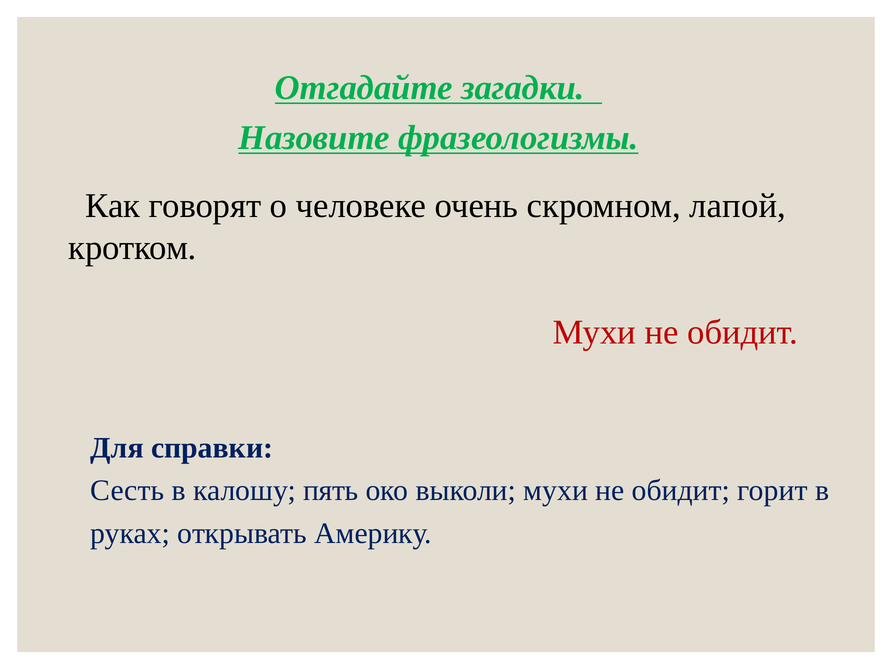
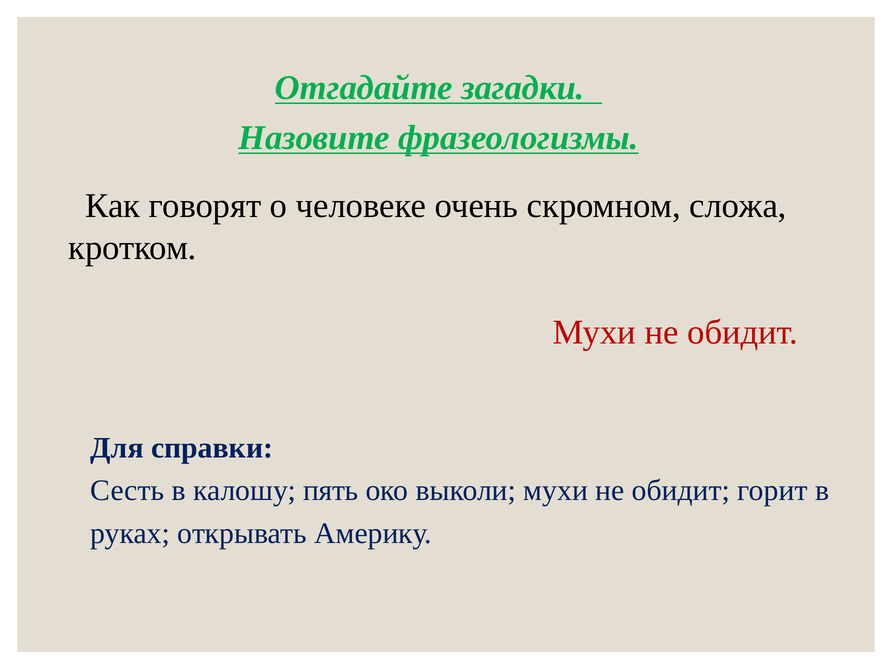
лапой: лапой -> сложа
